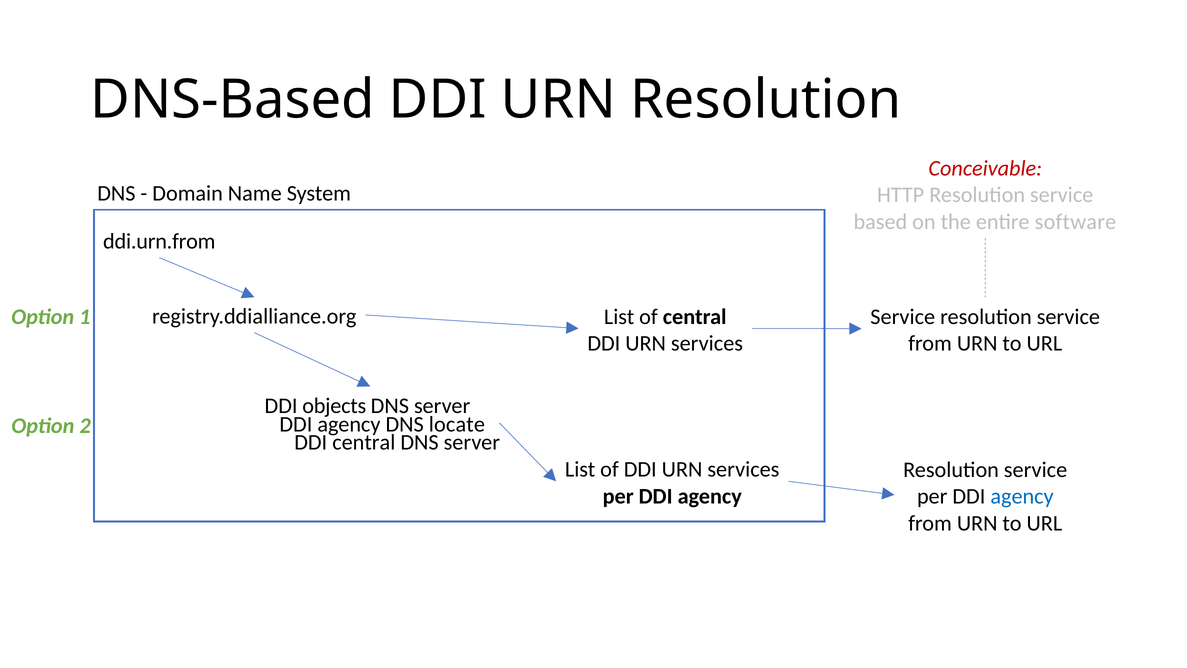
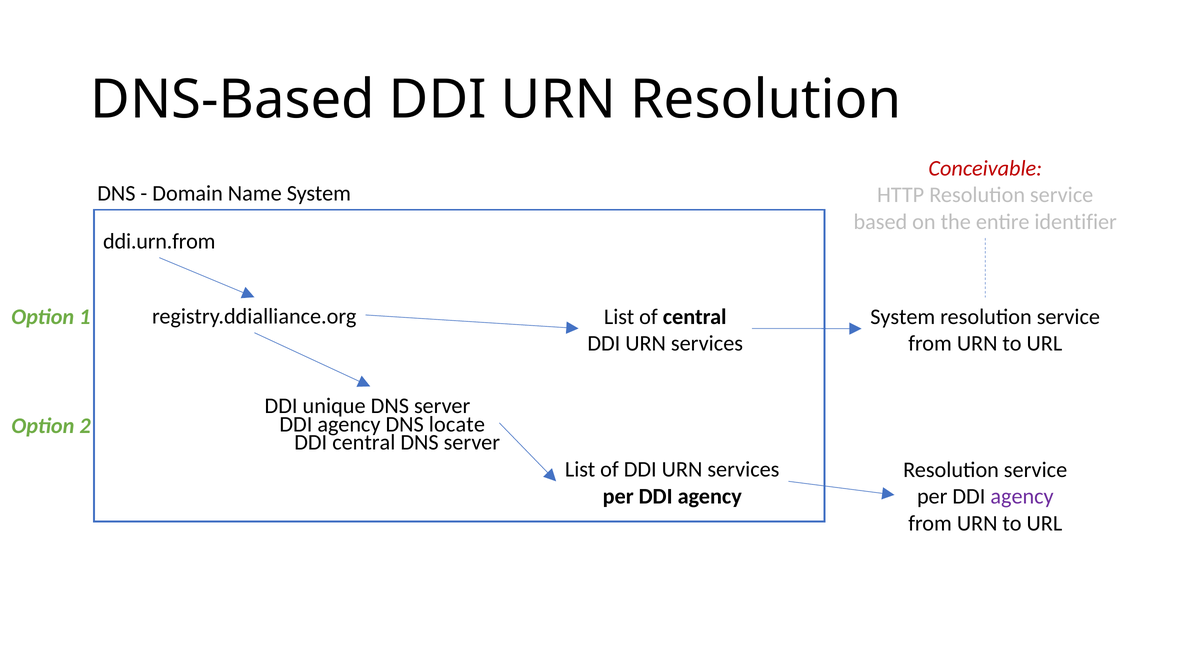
software: software -> identifier
Service at (903, 317): Service -> System
objects: objects -> unique
agency at (1022, 496) colour: blue -> purple
